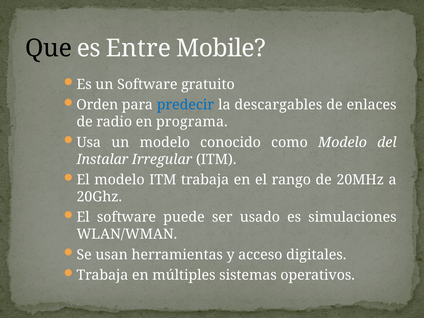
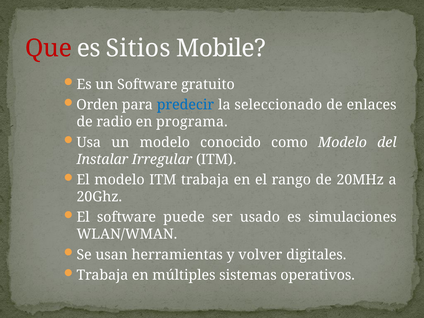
Que colour: black -> red
Entre: Entre -> Sitios
descargables: descargables -> seleccionado
acceso: acceso -> volver
